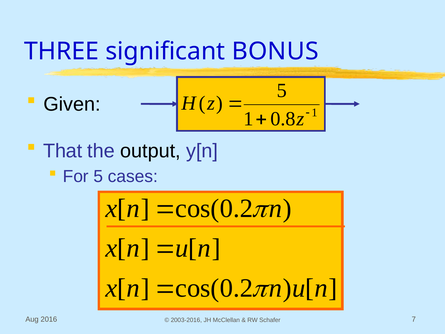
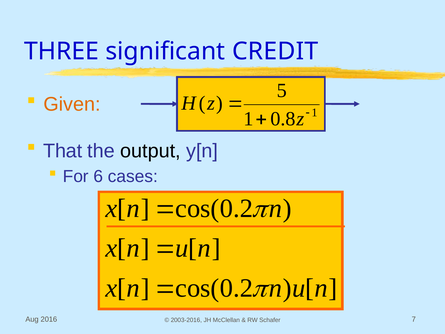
BONUS: BONUS -> CREDIT
Given colour: black -> orange
For 5: 5 -> 6
